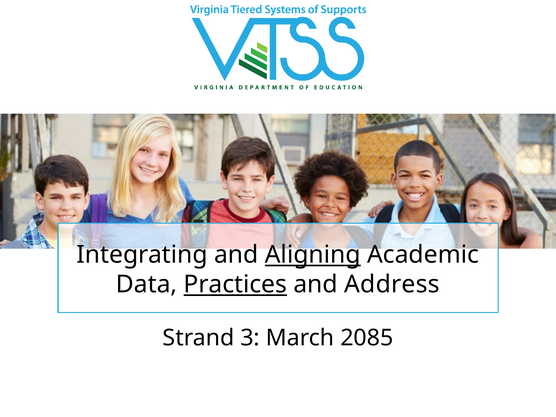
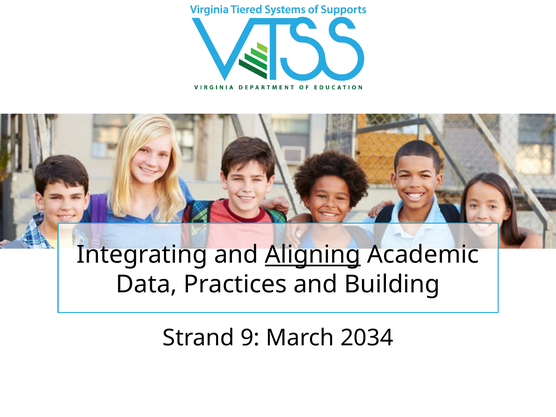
Practices underline: present -> none
Address: Address -> Building
3: 3 -> 9
2085: 2085 -> 2034
